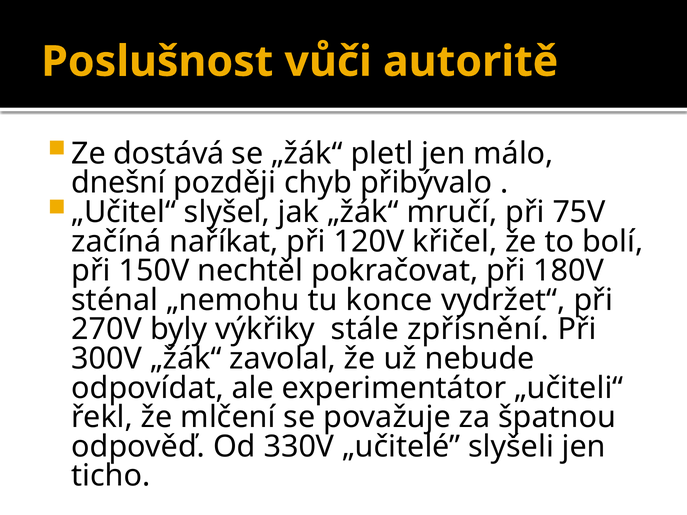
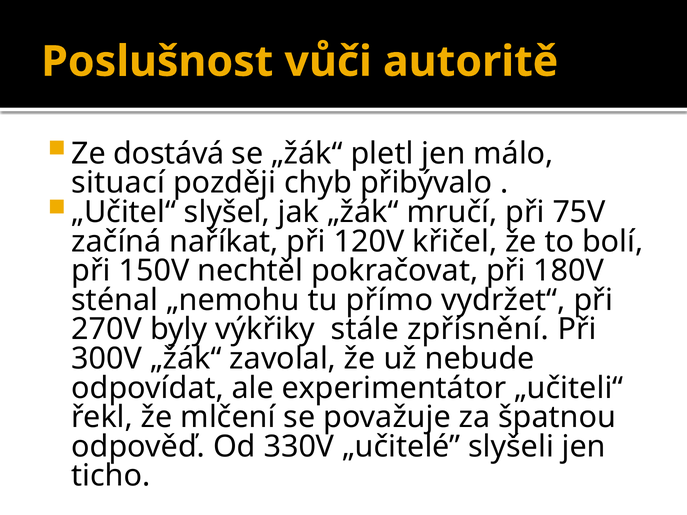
dnešní: dnešní -> situací
konce: konce -> přímo
